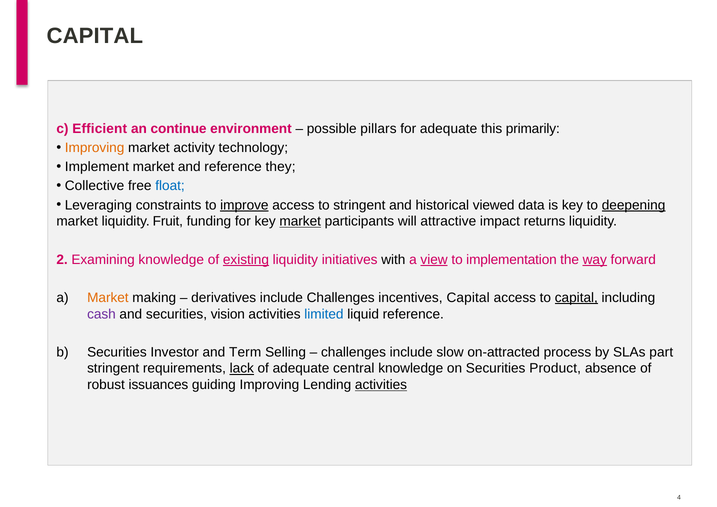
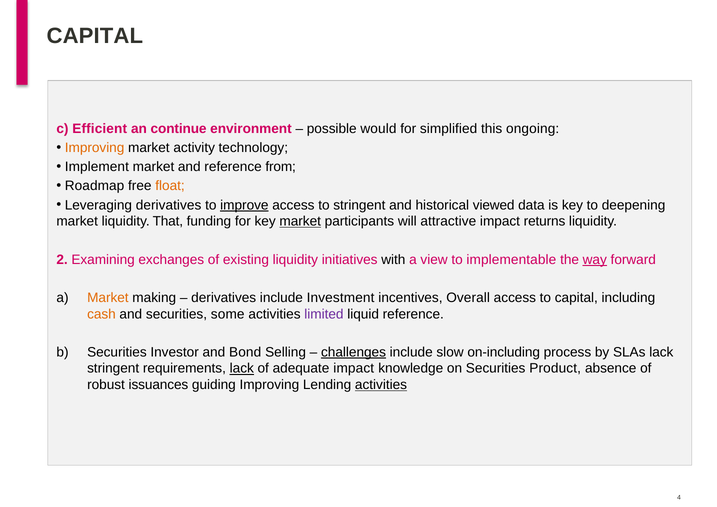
pillars: pillars -> would
for adequate: adequate -> simplified
primarily: primarily -> ongoing
they: they -> from
Collective: Collective -> Roadmap
float colour: blue -> orange
Leveraging constraints: constraints -> derivatives
deepening underline: present -> none
Fruit: Fruit -> That
Examining knowledge: knowledge -> exchanges
existing underline: present -> none
view underline: present -> none
implementation: implementation -> implementable
include Challenges: Challenges -> Investment
incentives Capital: Capital -> Overall
capital at (576, 298) underline: present -> none
cash colour: purple -> orange
vision: vision -> some
limited colour: blue -> purple
Term: Term -> Bond
challenges at (354, 352) underline: none -> present
on-attracted: on-attracted -> on-including
SLAs part: part -> lack
adequate central: central -> impact
